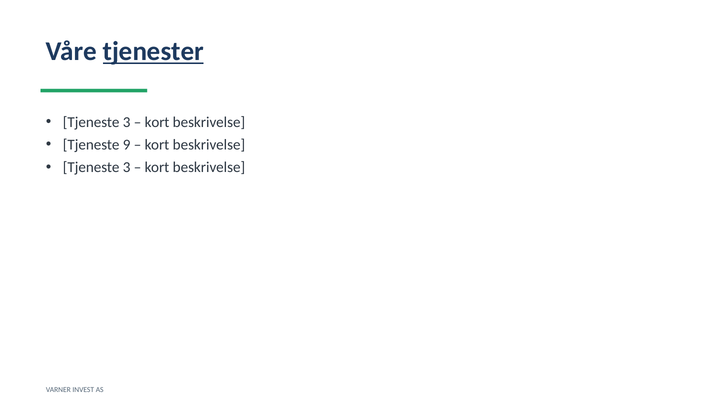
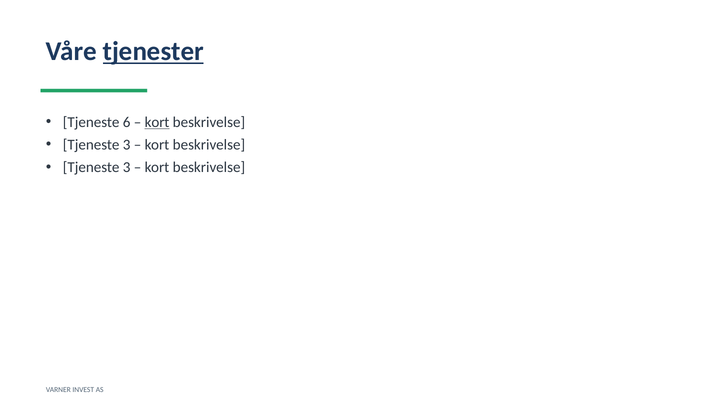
3 at (127, 122): 3 -> 6
kort at (157, 122) underline: none -> present
9 at (127, 145): 9 -> 3
